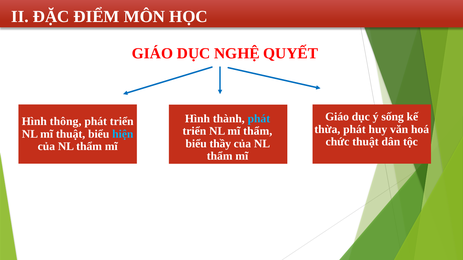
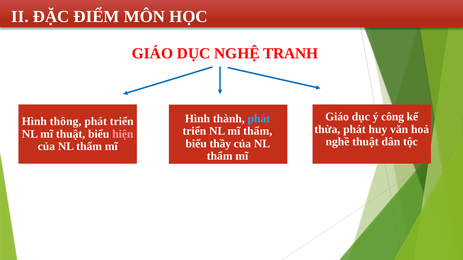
QUYẾT: QUYẾT -> TRANH
sống: sống -> công
hiện colour: light blue -> pink
chức: chức -> nghề
